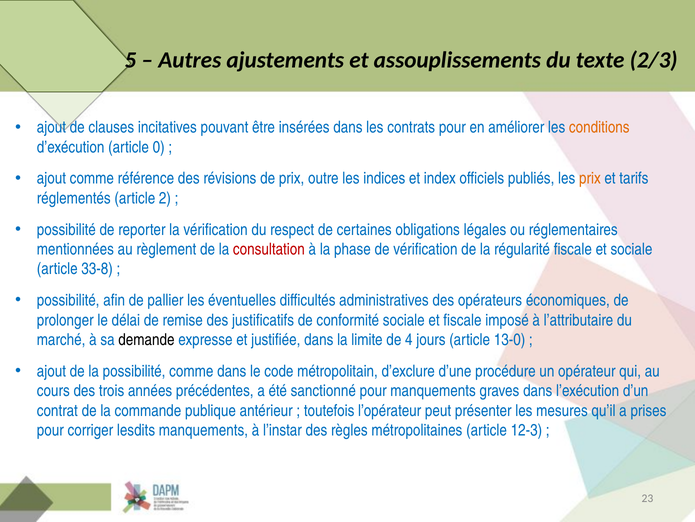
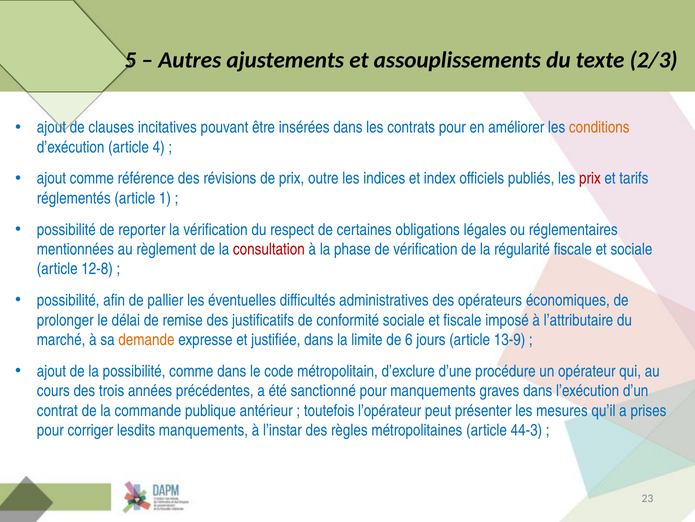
0: 0 -> 4
prix at (590, 178) colour: orange -> red
2: 2 -> 1
33-8: 33-8 -> 12-8
demande colour: black -> orange
4: 4 -> 6
13-0: 13-0 -> 13-9
12-3: 12-3 -> 44-3
